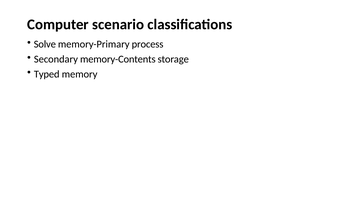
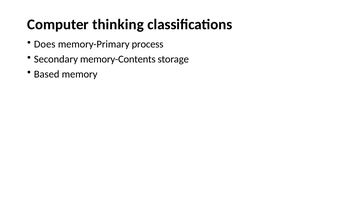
scenario: scenario -> thinking
Solve: Solve -> Does
Typed: Typed -> Based
